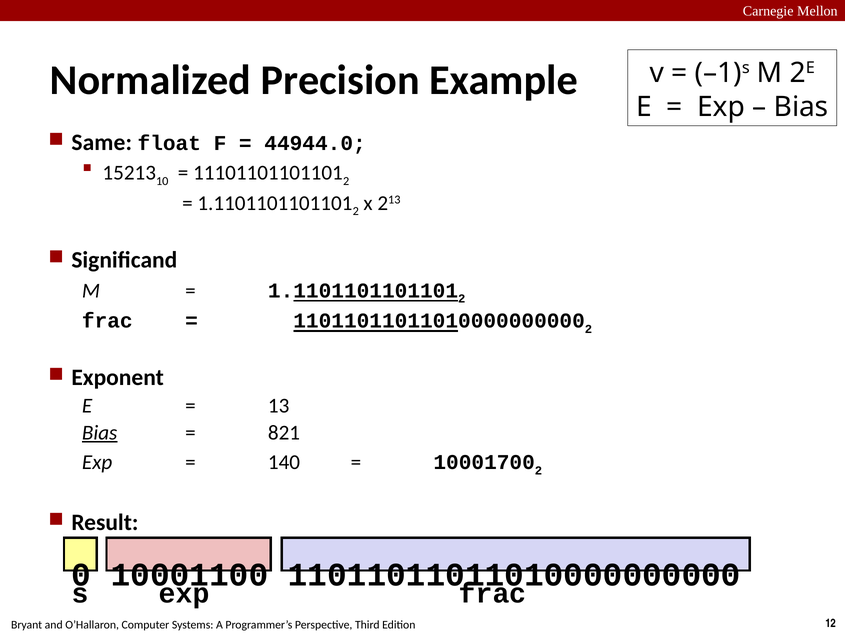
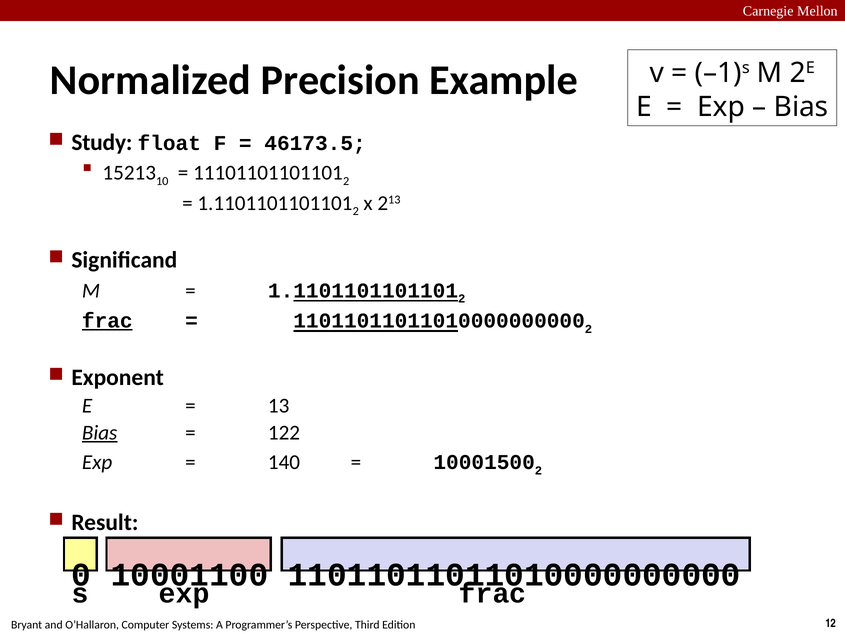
Same: Same -> Study
44944.0: 44944.0 -> 46173.5
frac at (107, 321) underline: none -> present
821: 821 -> 122
10001700: 10001700 -> 10001500
